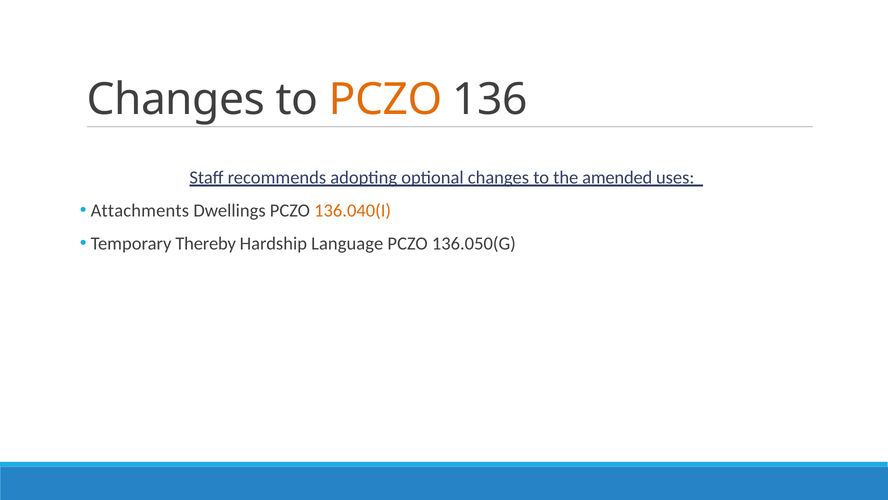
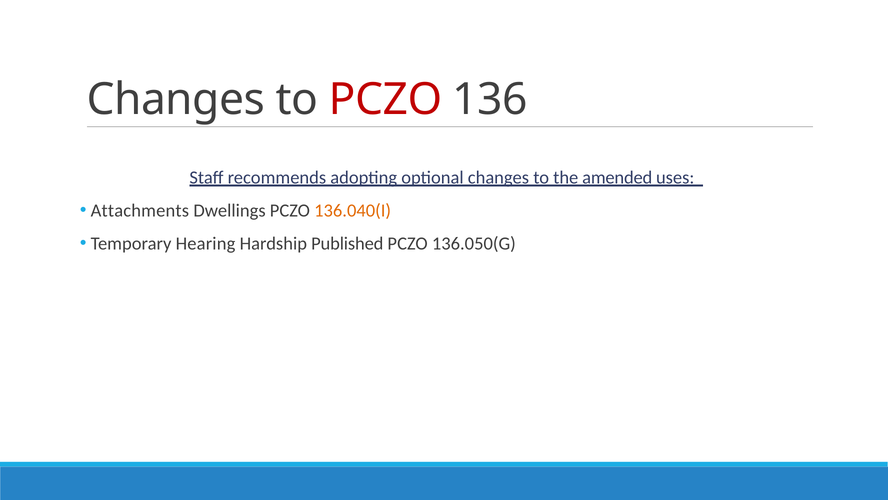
PCZO at (385, 99) colour: orange -> red
Thereby: Thereby -> Hearing
Language: Language -> Published
